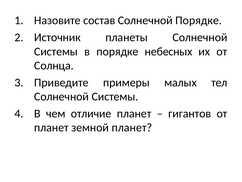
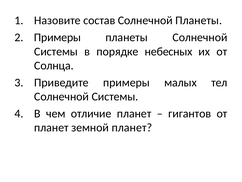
Солнечной Порядке: Порядке -> Планеты
Источник at (57, 37): Источник -> Примеры
